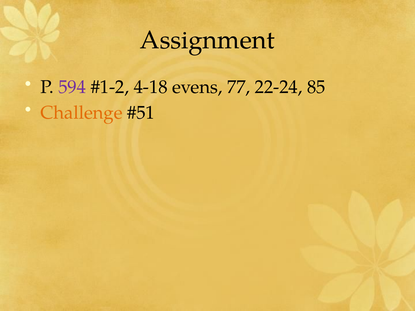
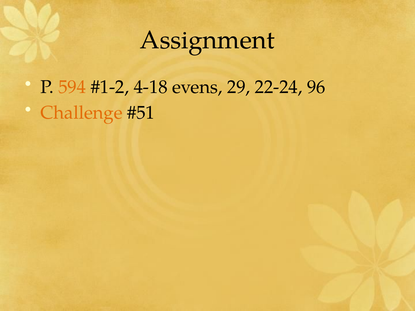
594 colour: purple -> orange
77: 77 -> 29
85: 85 -> 96
